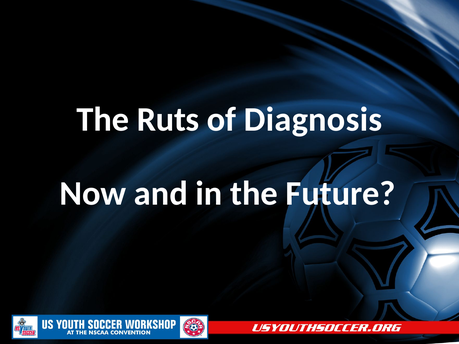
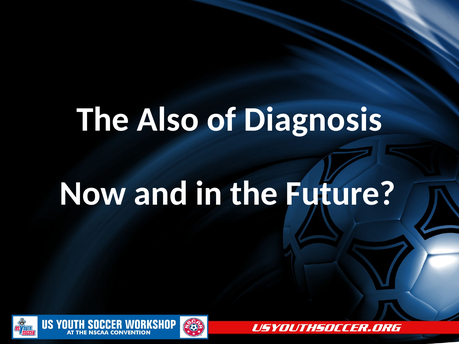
Ruts: Ruts -> Also
